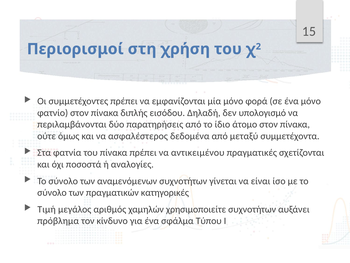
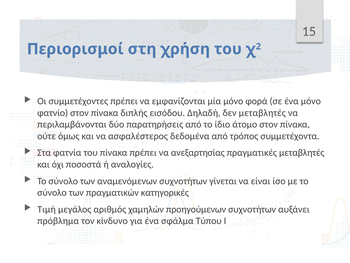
δεν υπολογισμό: υπολογισμό -> μεταβλητές
μεταξύ: μεταξύ -> τρόπος
αντικειμένου: αντικειμένου -> ανεξαρτησίας
πραγματικές σχετίζονται: σχετίζονται -> μεταβλητές
χρησιμοποιείτε: χρησιμοποιείτε -> προηγούμενων
